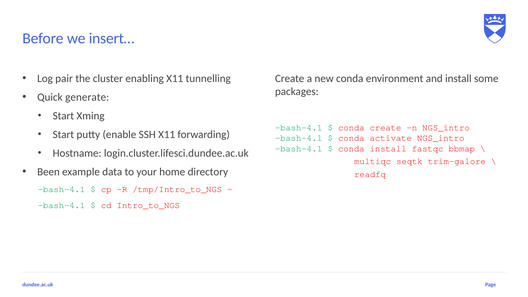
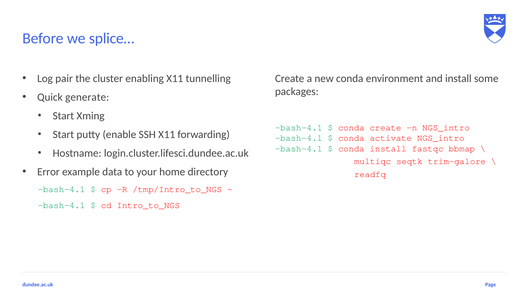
insert…: insert… -> splice…
Been: Been -> Error
